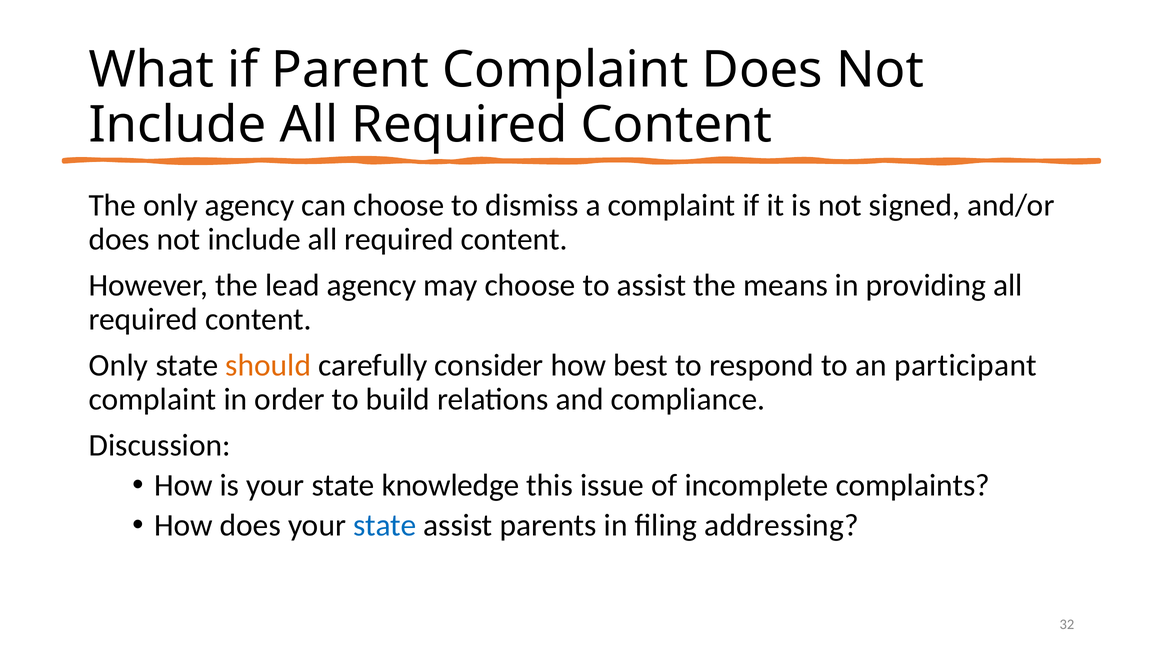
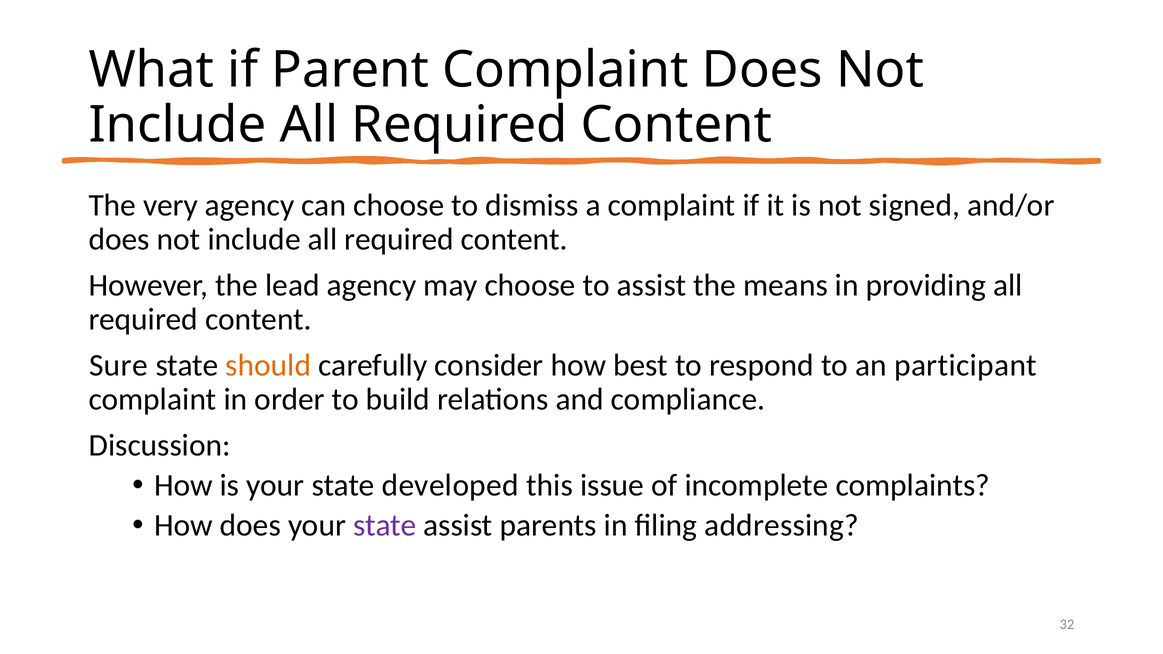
The only: only -> very
Only at (118, 365): Only -> Sure
knowledge: knowledge -> developed
state at (385, 526) colour: blue -> purple
